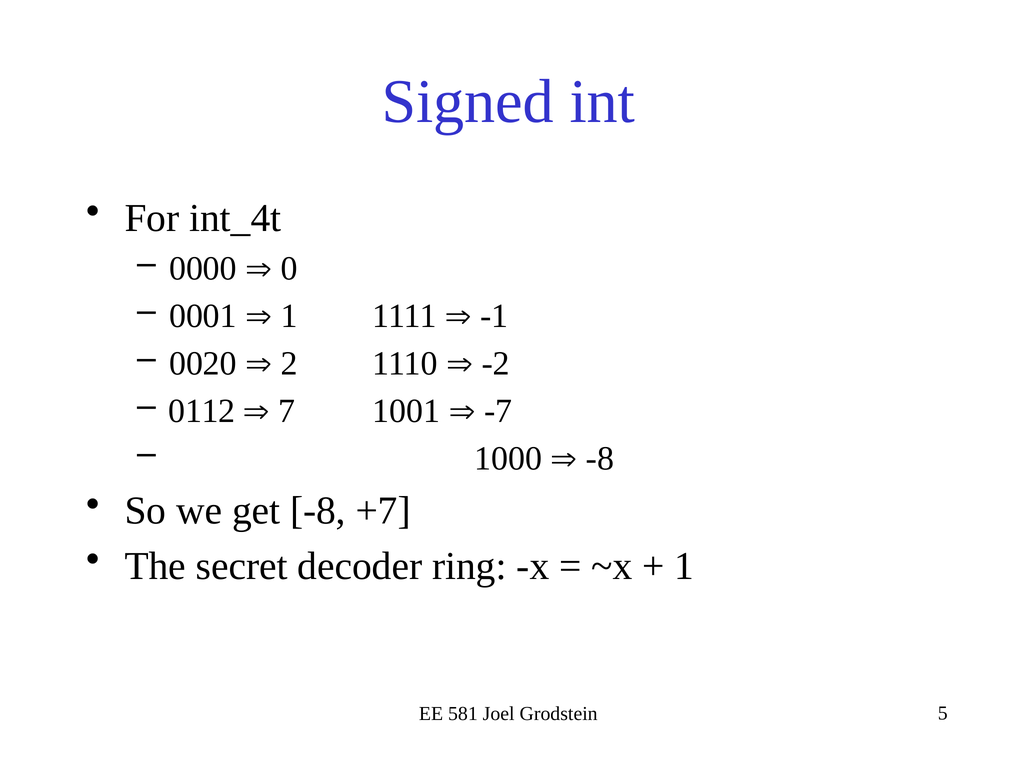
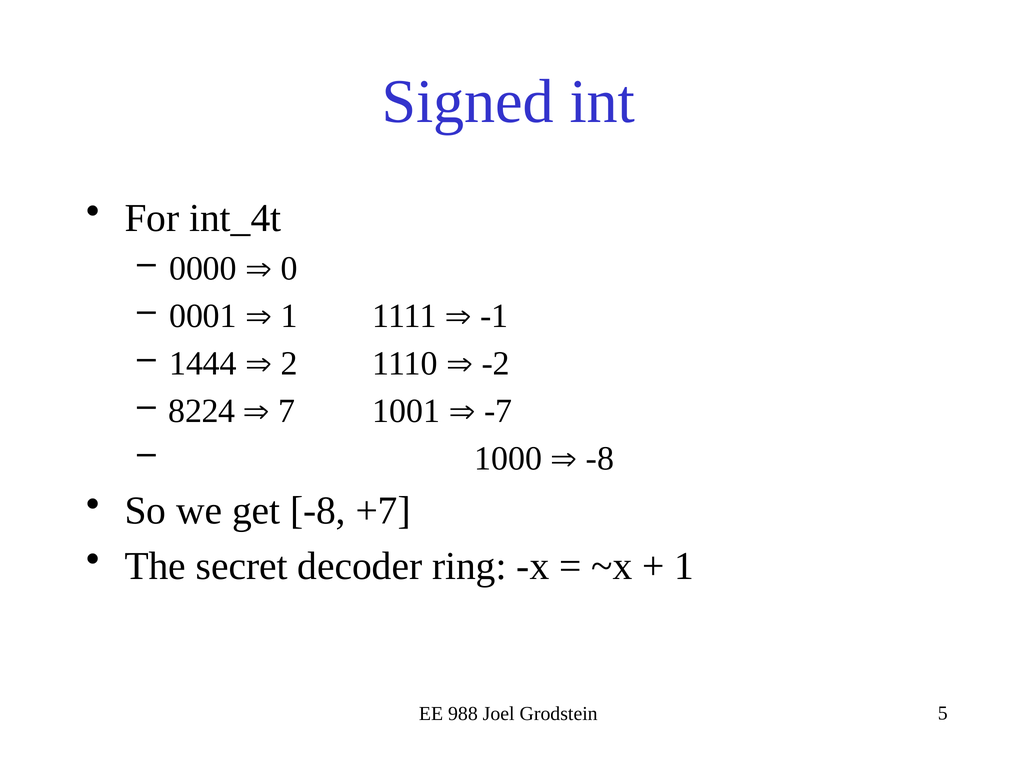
0020: 0020 -> 1444
0112: 0112 -> 8224
581: 581 -> 988
